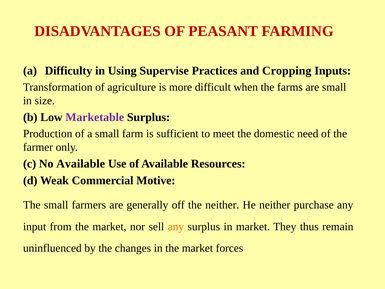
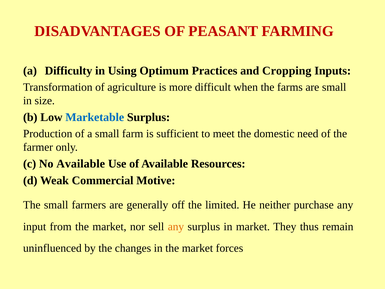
Supervise: Supervise -> Optimum
Marketable colour: purple -> blue
the neither: neither -> limited
